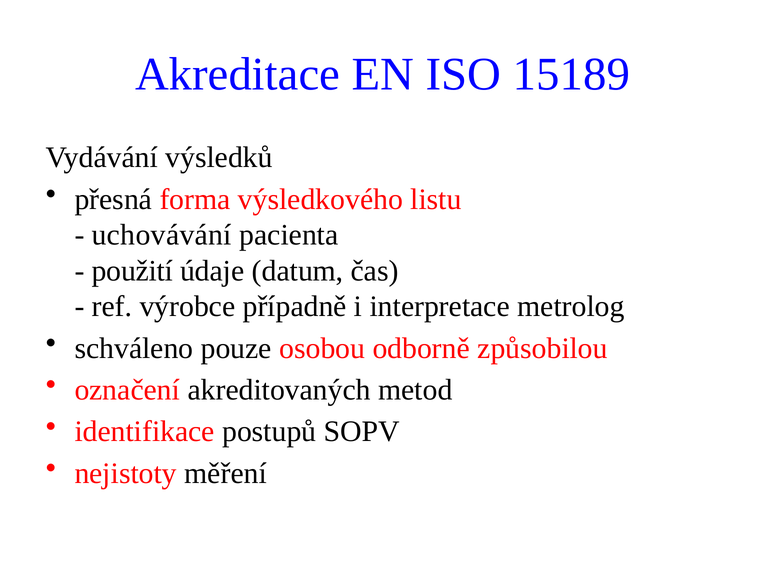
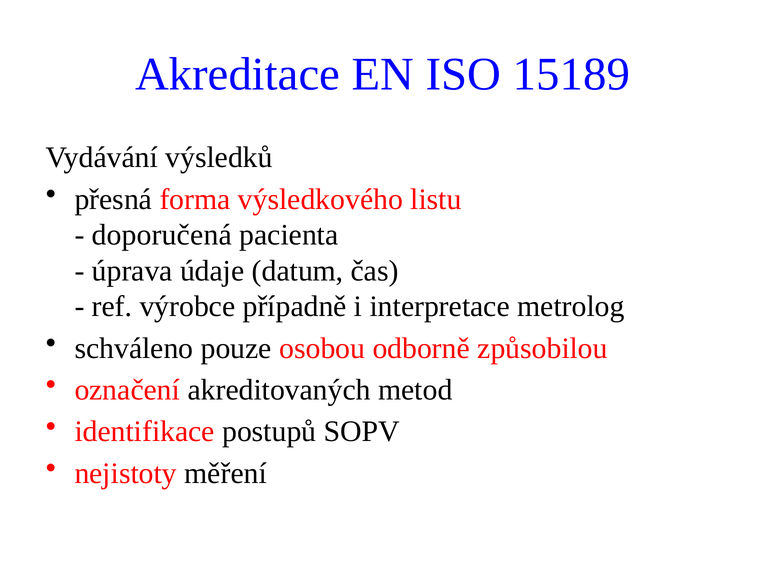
uchovávání: uchovávání -> doporučená
použití: použití -> úprava
